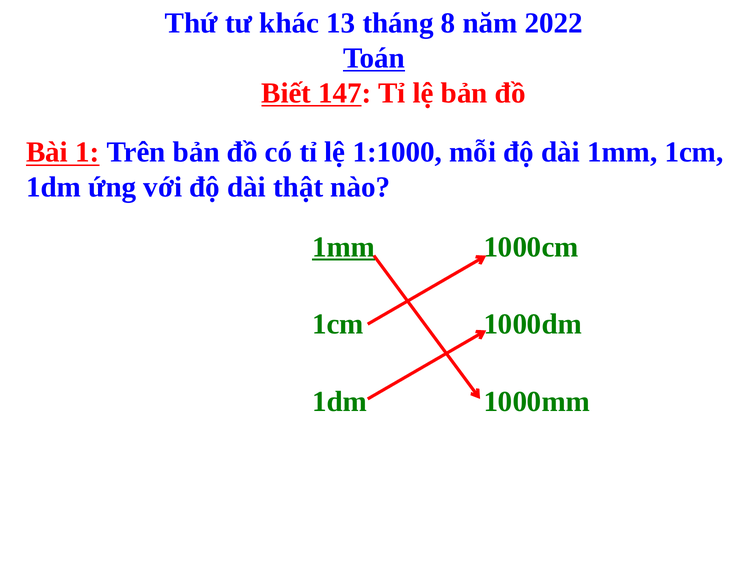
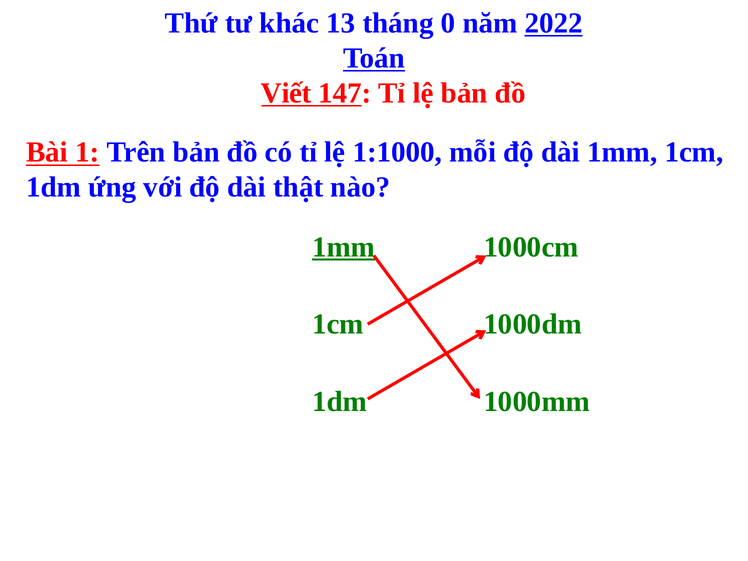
8: 8 -> 0
2022 underline: none -> present
Biết: Biết -> Viết
